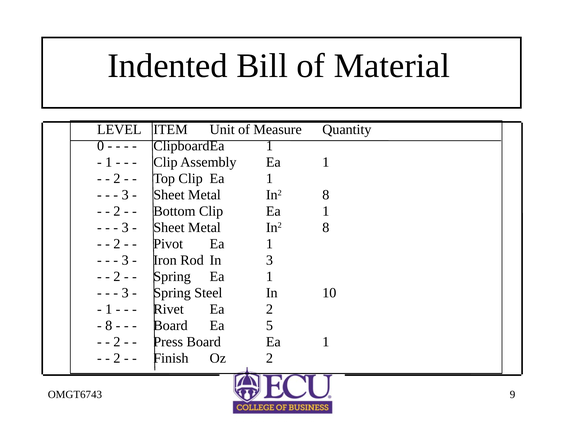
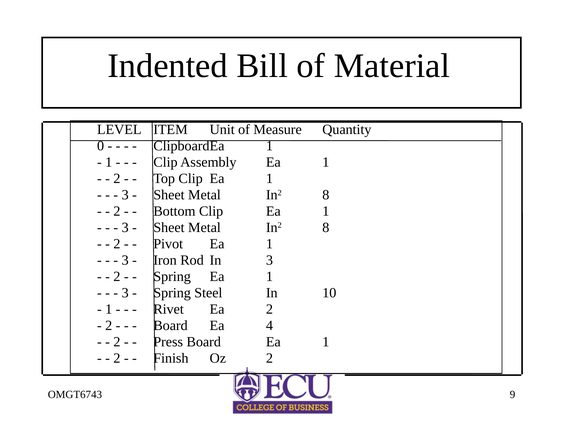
8 at (109, 326): 8 -> 2
5: 5 -> 4
